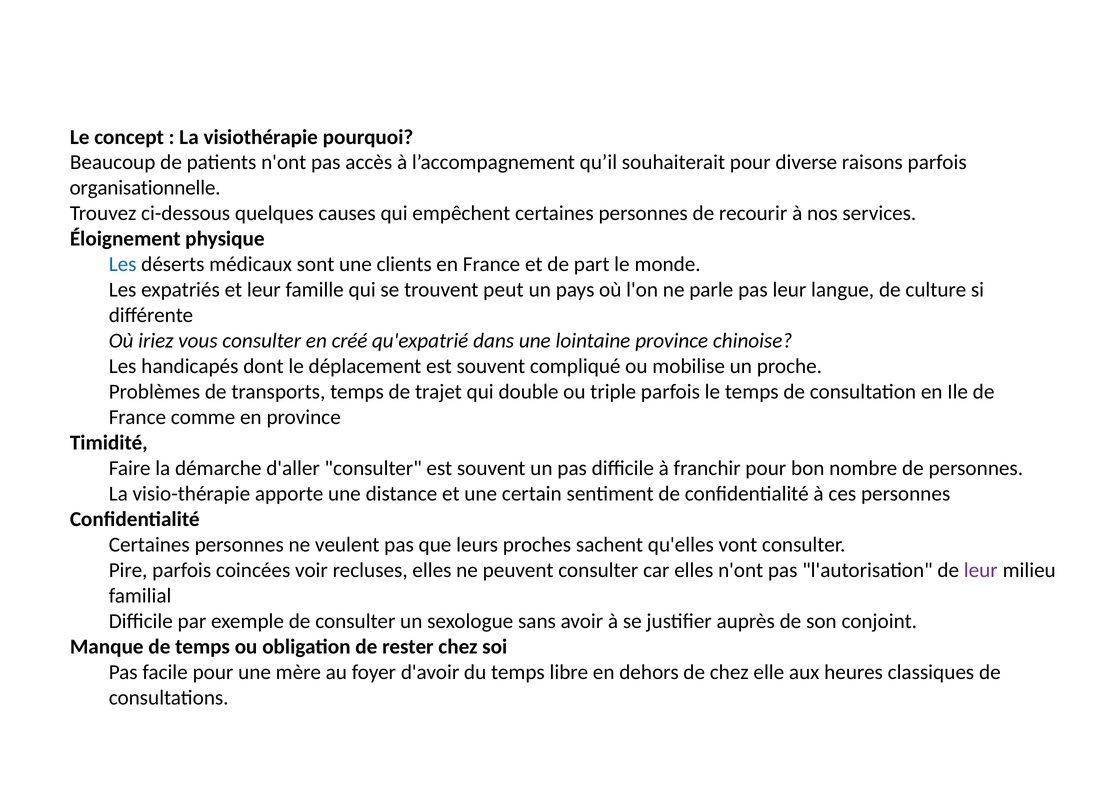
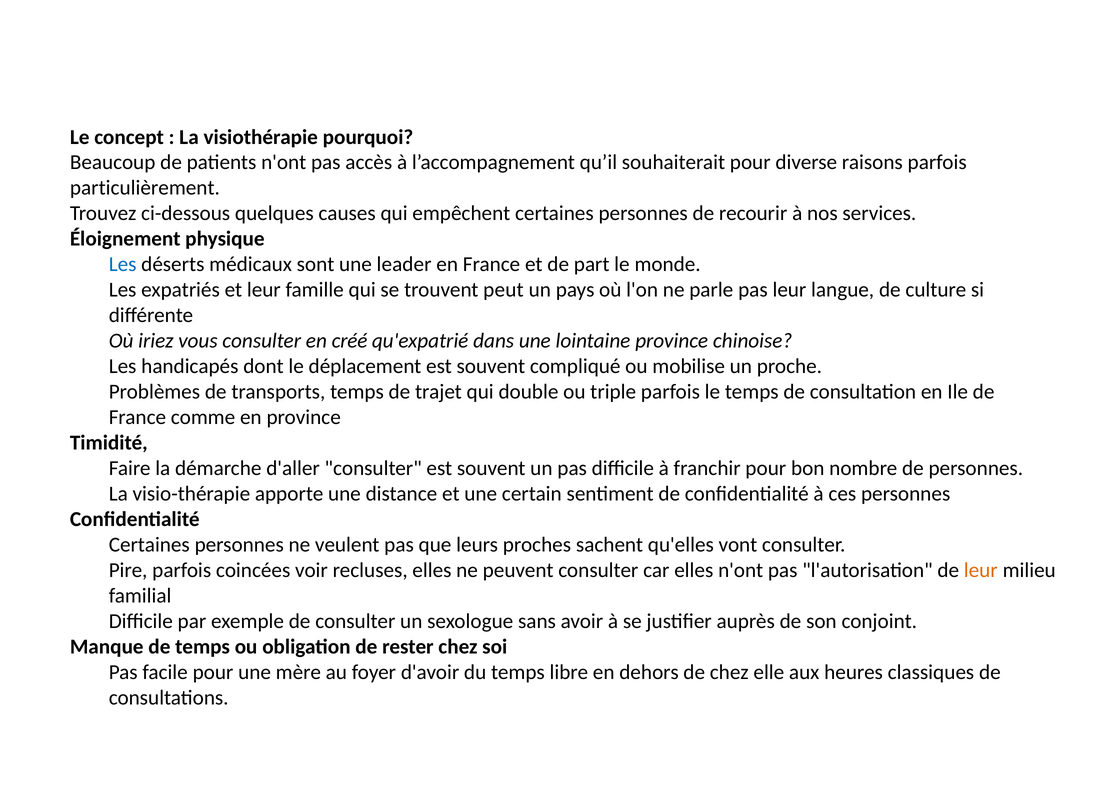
organisationnelle: organisationnelle -> particulièrement
clients: clients -> leader
leur at (981, 570) colour: purple -> orange
